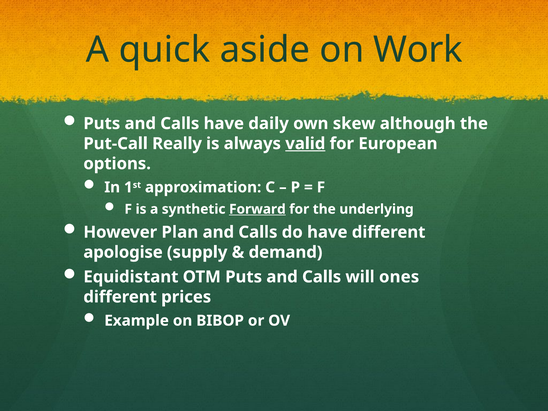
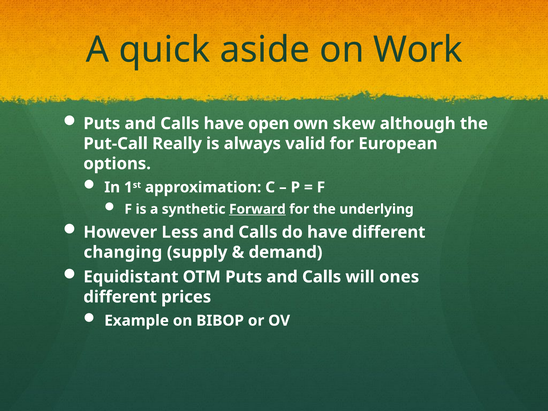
daily: daily -> open
valid underline: present -> none
Plan: Plan -> Less
apologise: apologise -> changing
